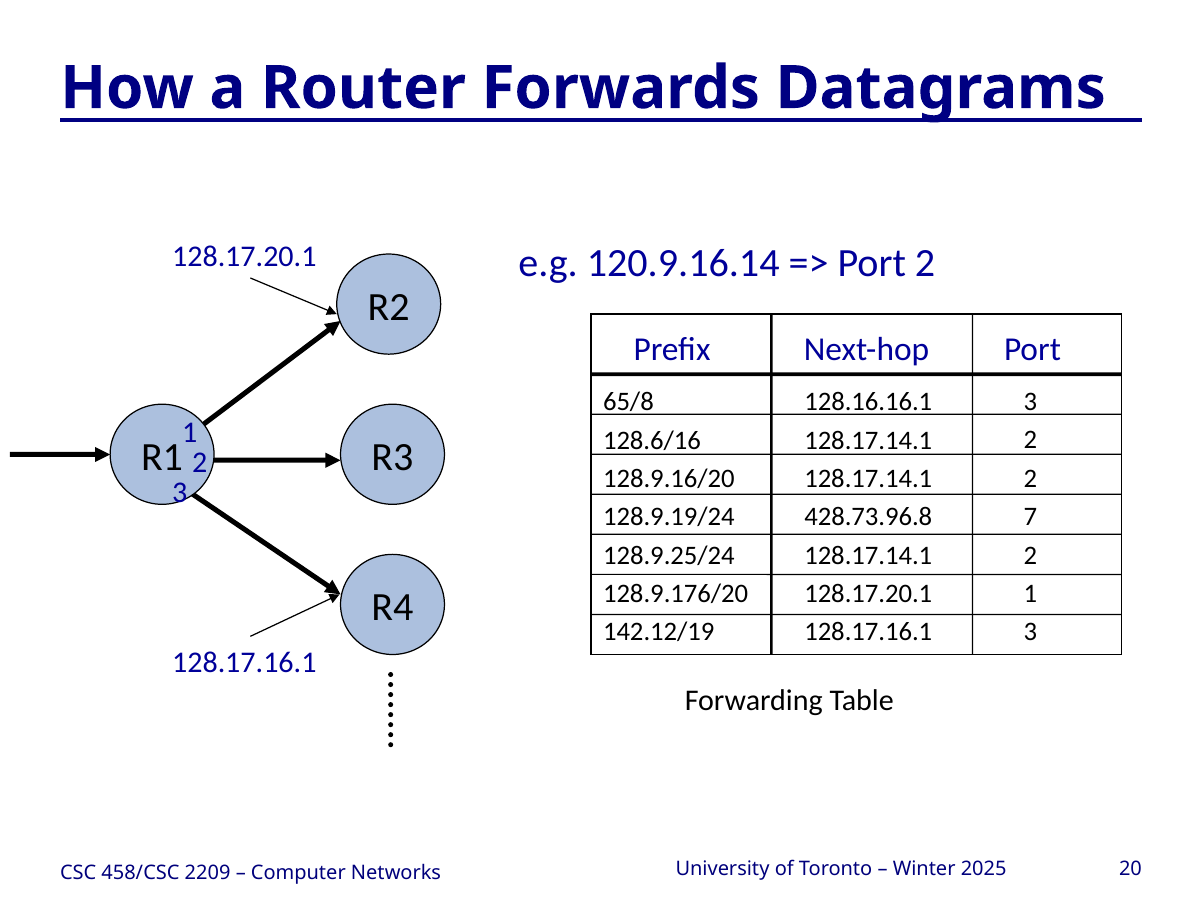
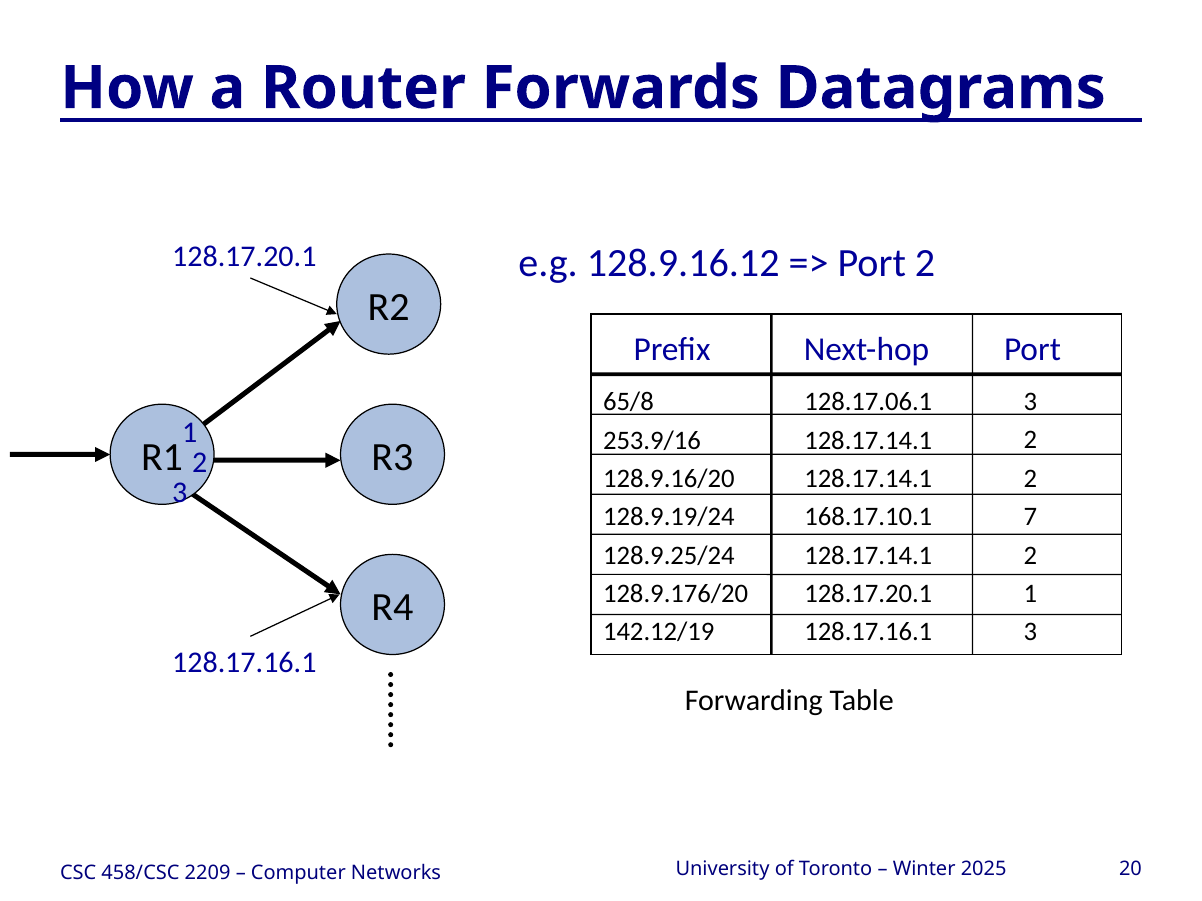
120.9.16.14: 120.9.16.14 -> 128.9.16.12
128.16.16.1: 128.16.16.1 -> 128.17.06.1
128.6/16: 128.6/16 -> 253.9/16
428.73.96.8: 428.73.96.8 -> 168.17.10.1
